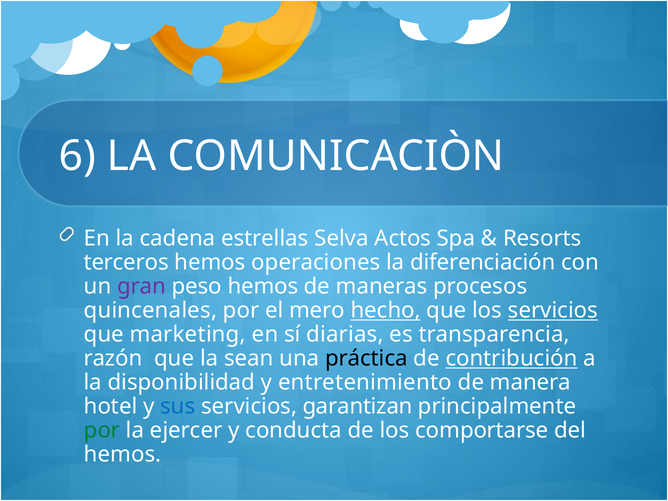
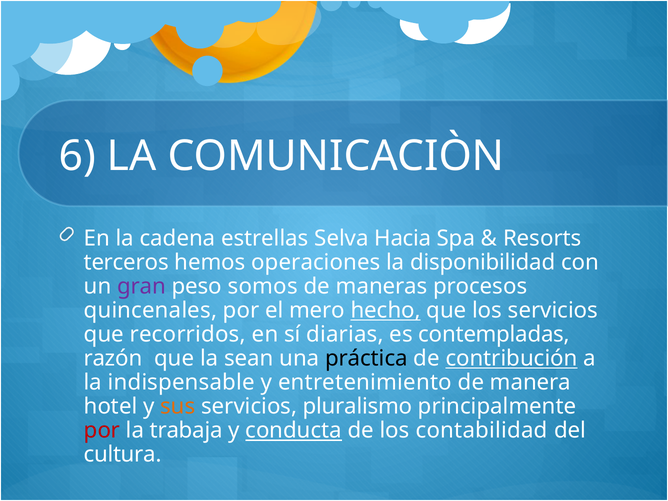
Actos: Actos -> Hacia
diferenciación: diferenciación -> disponibilidad
peso hemos: hemos -> somos
servicios at (553, 310) underline: present -> none
marketing: marketing -> recorridos
transparencia: transparencia -> contempladas
disponibilidad: disponibilidad -> indispensable
sus colour: blue -> orange
garantizan: garantizan -> pluralismo
por at (102, 431) colour: green -> red
ejercer: ejercer -> trabaja
conducta underline: none -> present
comportarse: comportarse -> contabilidad
hemos at (123, 455): hemos -> cultura
